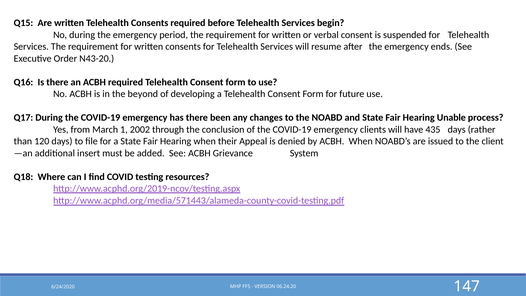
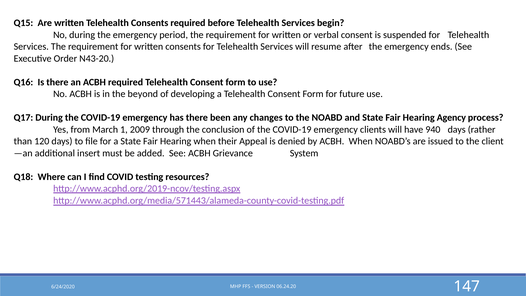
Unable: Unable -> Agency
2002: 2002 -> 2009
435: 435 -> 940
